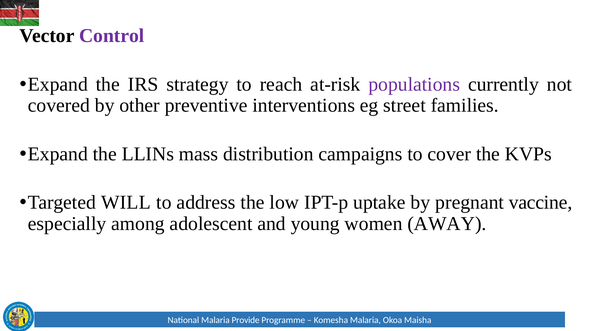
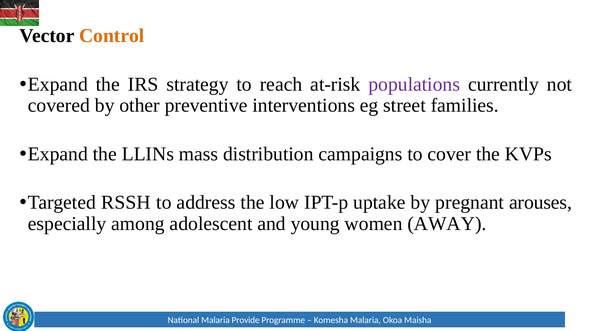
Control colour: purple -> orange
WILL: WILL -> RSSH
vaccine: vaccine -> arouses
